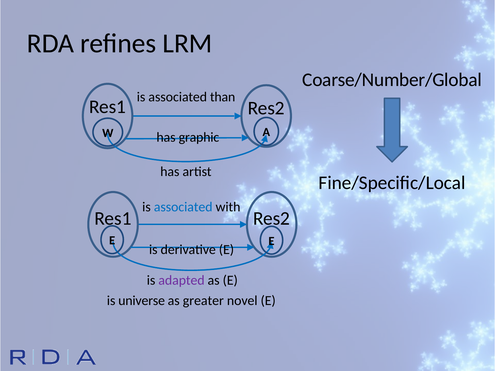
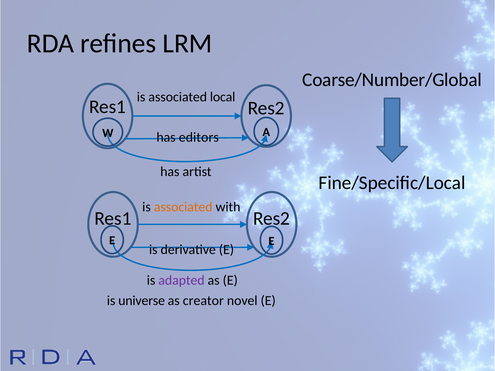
than: than -> local
graphic: graphic -> editors
associated at (183, 207) colour: blue -> orange
greater: greater -> creator
